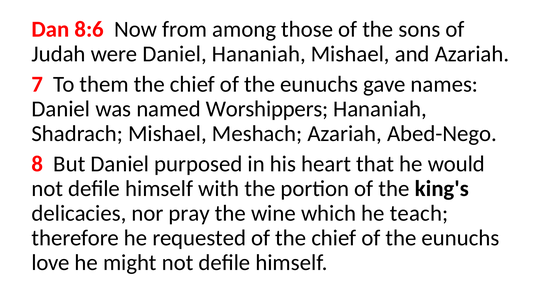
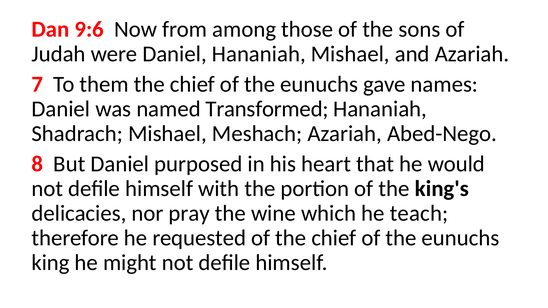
8:6: 8:6 -> 9:6
Worshippers: Worshippers -> Transformed
love: love -> king
